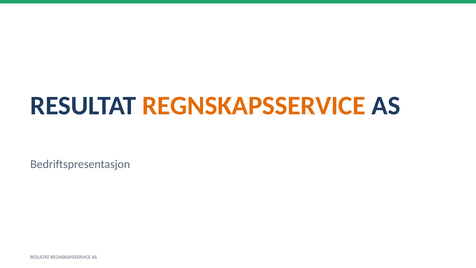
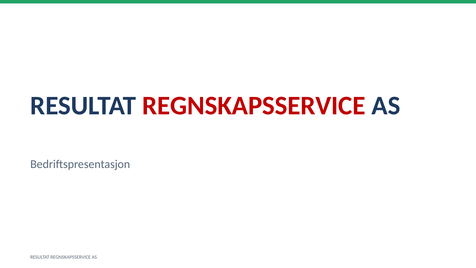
REGNSKAPSSERVICE at (254, 106) colour: orange -> red
